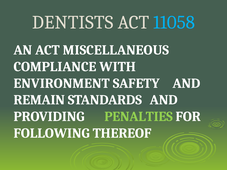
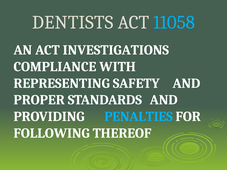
MISCELLANEOUS: MISCELLANEOUS -> INVESTIGATIONS
ENVIRONMENT: ENVIRONMENT -> REPRESENTING
REMAIN: REMAIN -> PROPER
PENALTIES colour: light green -> light blue
